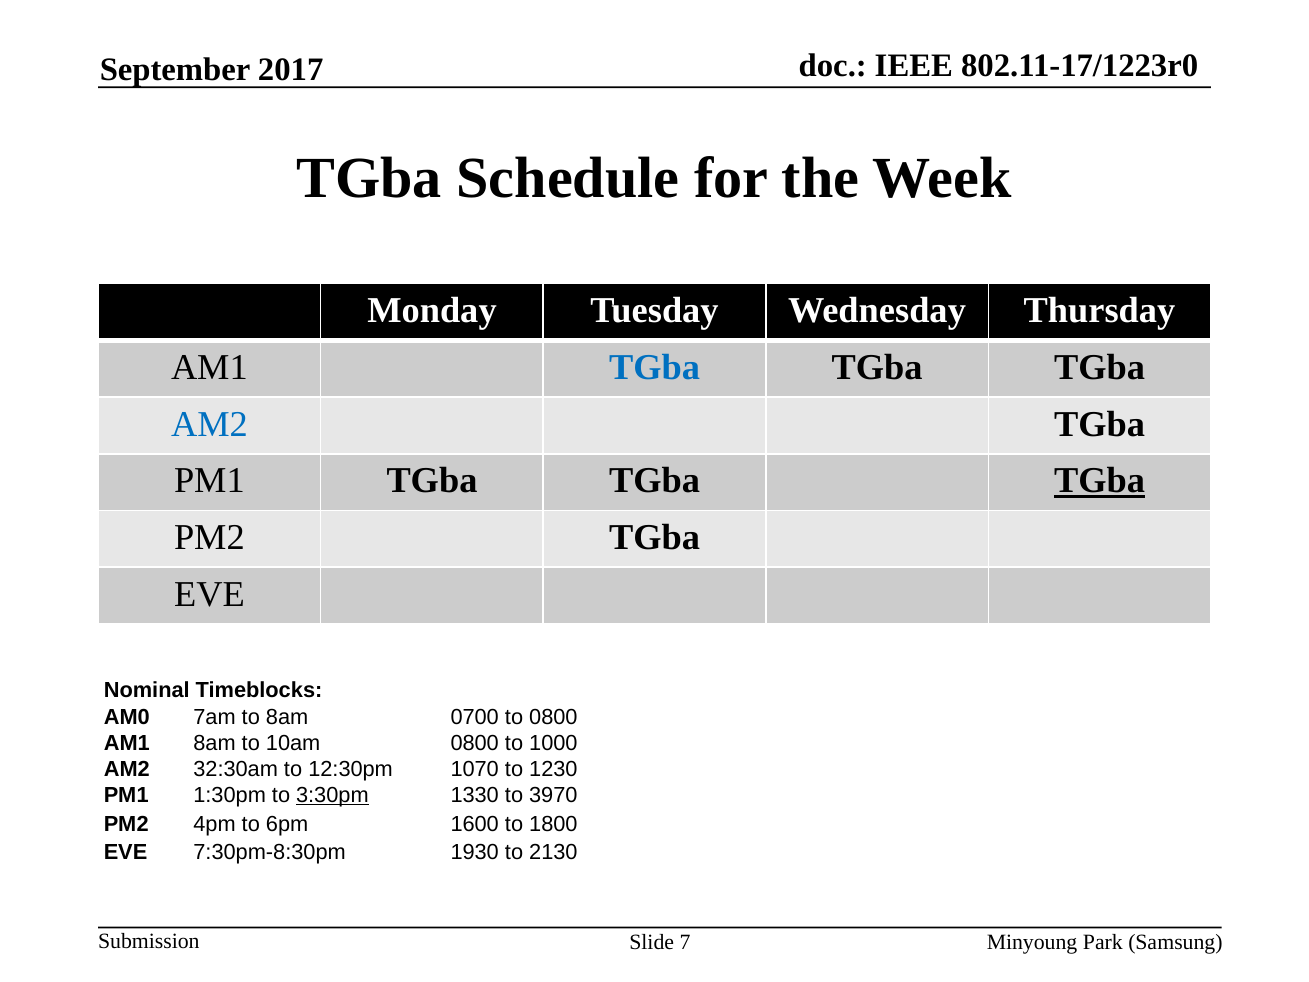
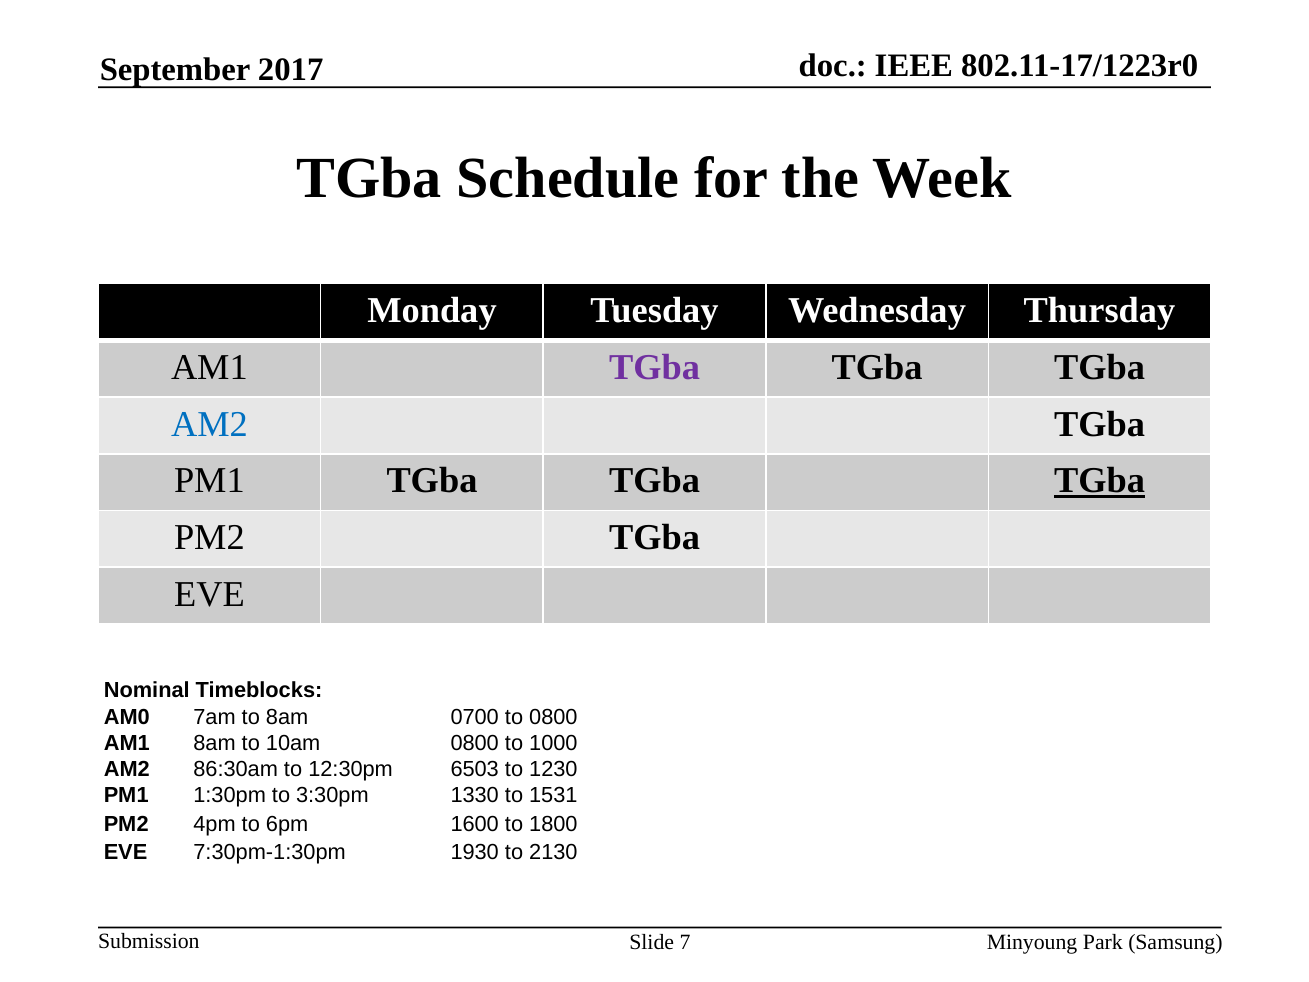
TGba at (655, 367) colour: blue -> purple
32:30am: 32:30am -> 86:30am
1070: 1070 -> 6503
3:30pm underline: present -> none
3970: 3970 -> 1531
7:30pm-8:30pm: 7:30pm-8:30pm -> 7:30pm-1:30pm
